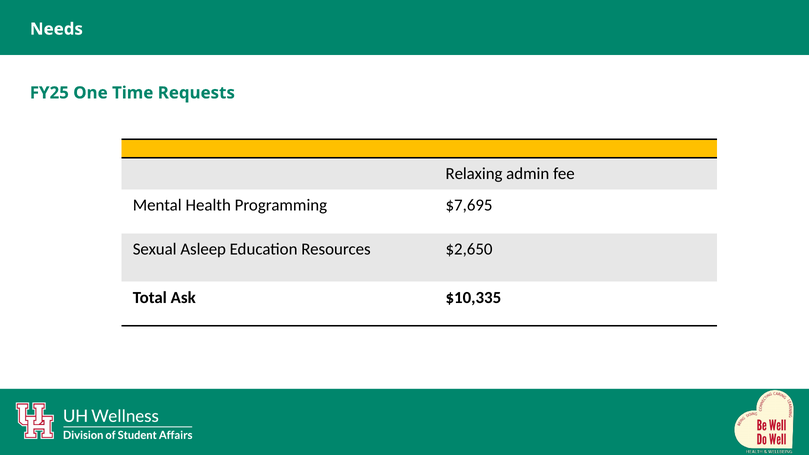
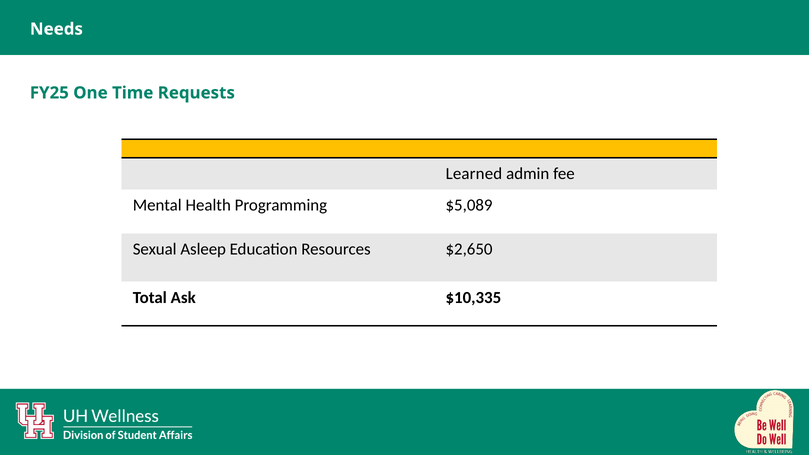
Relaxing: Relaxing -> Learned
$7,695: $7,695 -> $5,089
